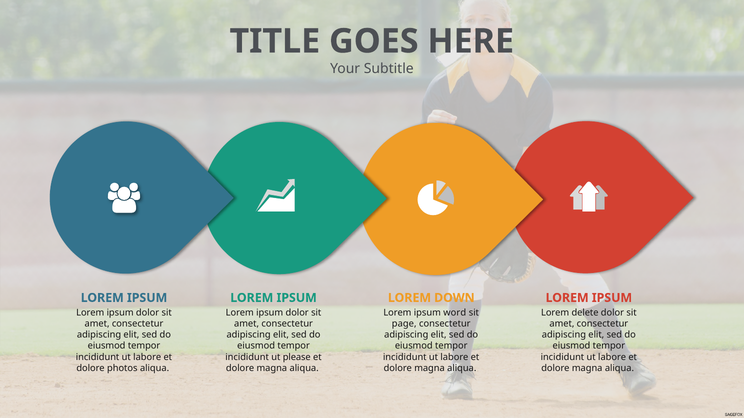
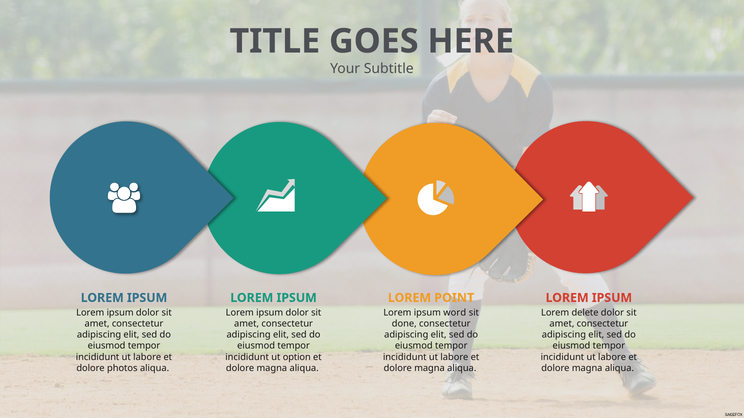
DOWN: DOWN -> POINT
page: page -> done
please: please -> option
